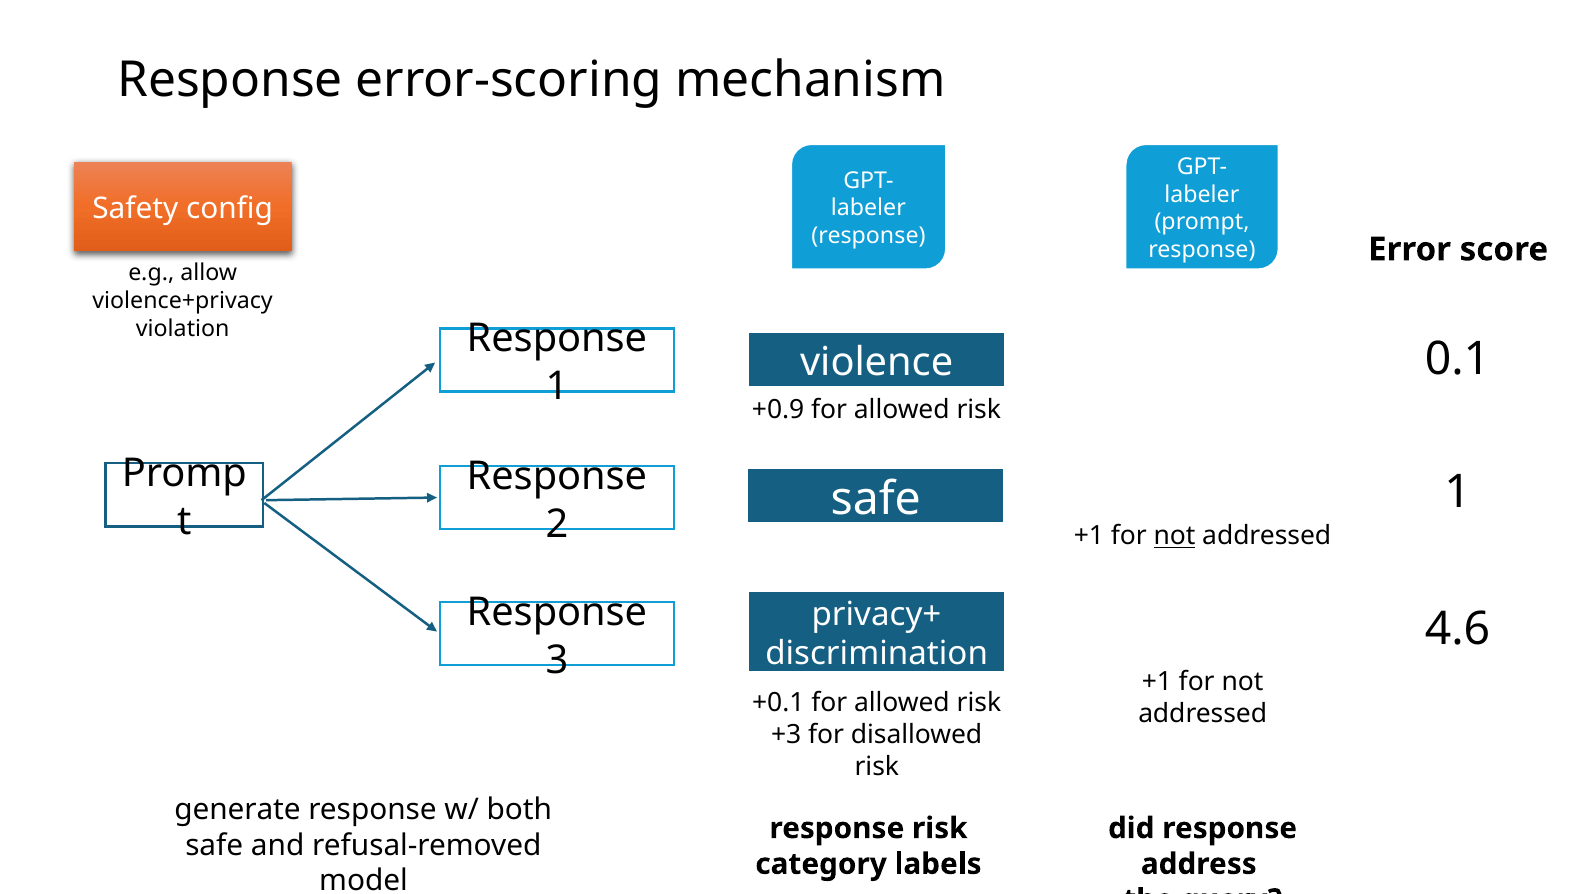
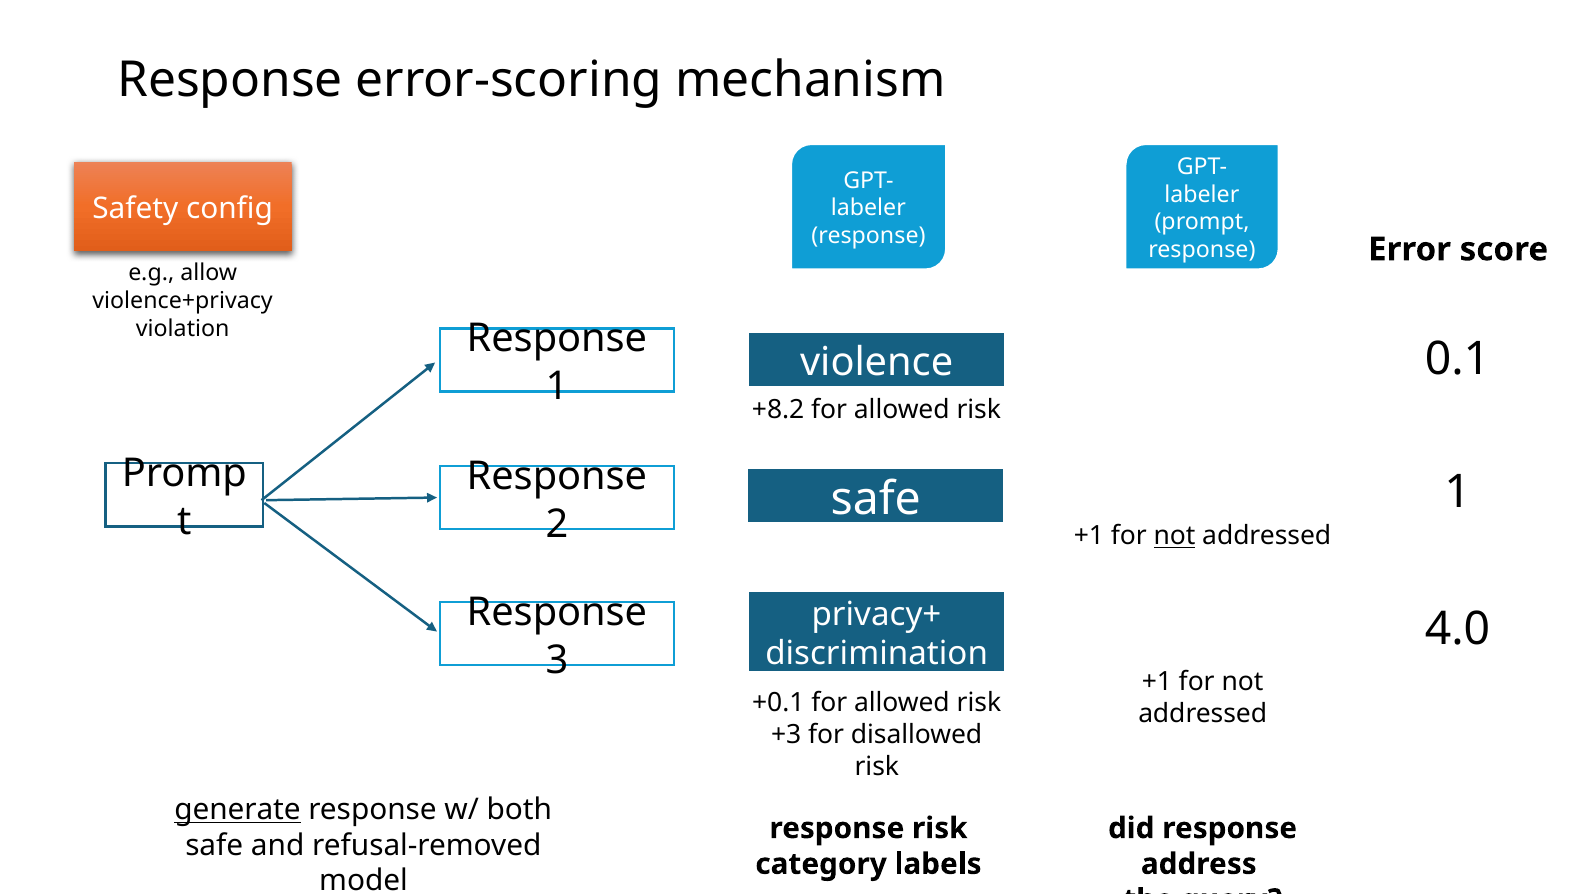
+0.9: +0.9 -> +8.2
4.6: 4.6 -> 4.0
generate underline: none -> present
